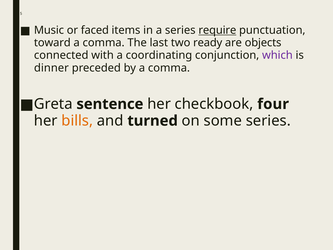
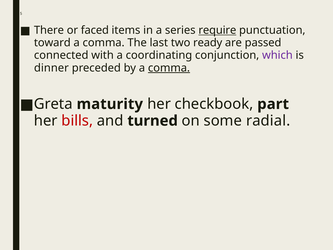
Music: Music -> There
objects: objects -> passed
comma at (169, 68) underline: none -> present
sentence: sentence -> maturity
four: four -> part
bills colour: orange -> red
some series: series -> radial
